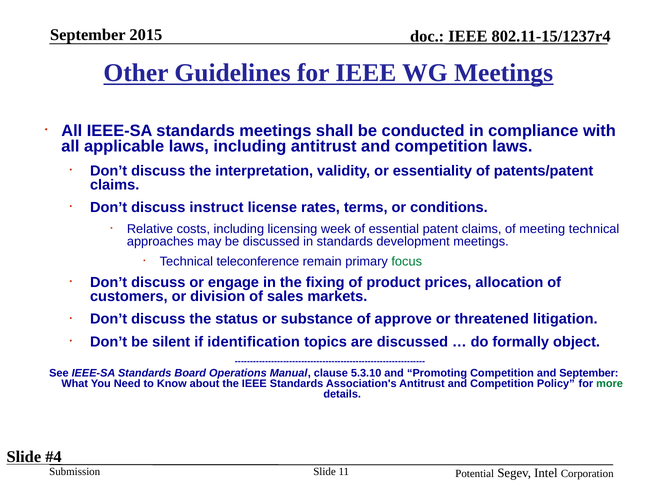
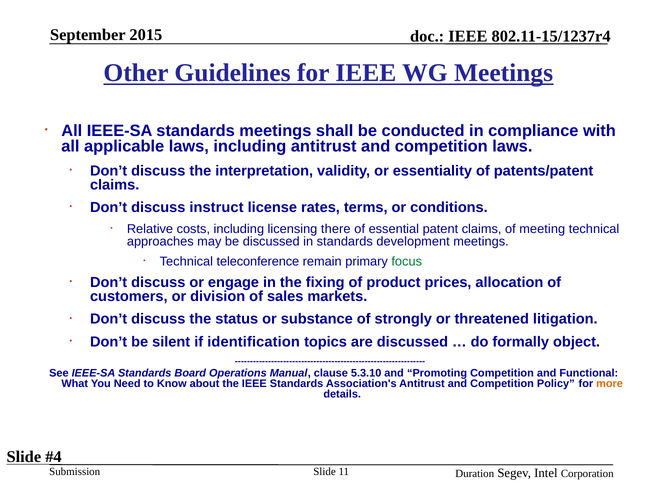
week: week -> there
approve: approve -> strongly
and September: September -> Functional
more colour: green -> orange
Potential: Potential -> Duration
